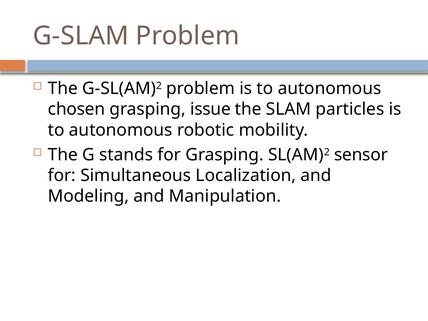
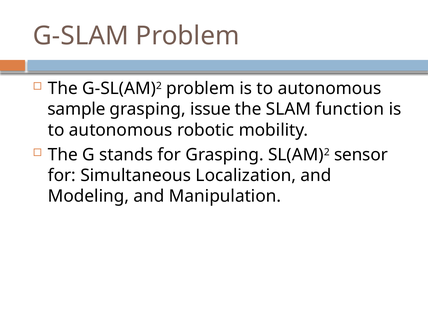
chosen: chosen -> sample
particles: particles -> function
